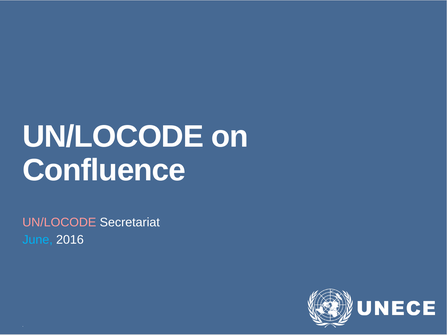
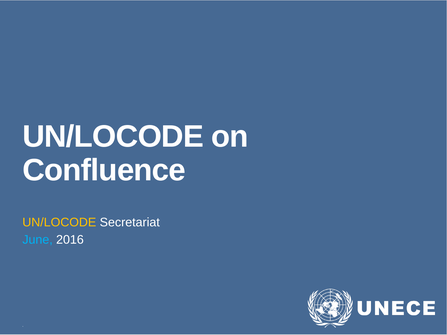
UN/LOCODE at (59, 223) colour: pink -> yellow
